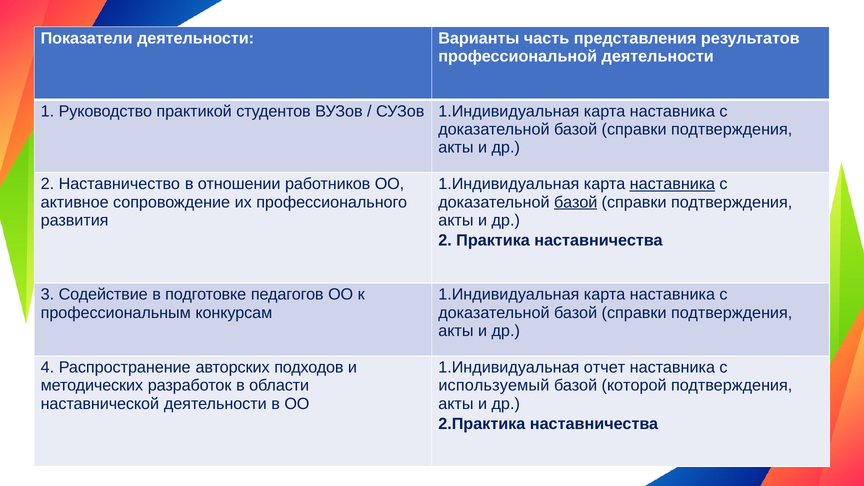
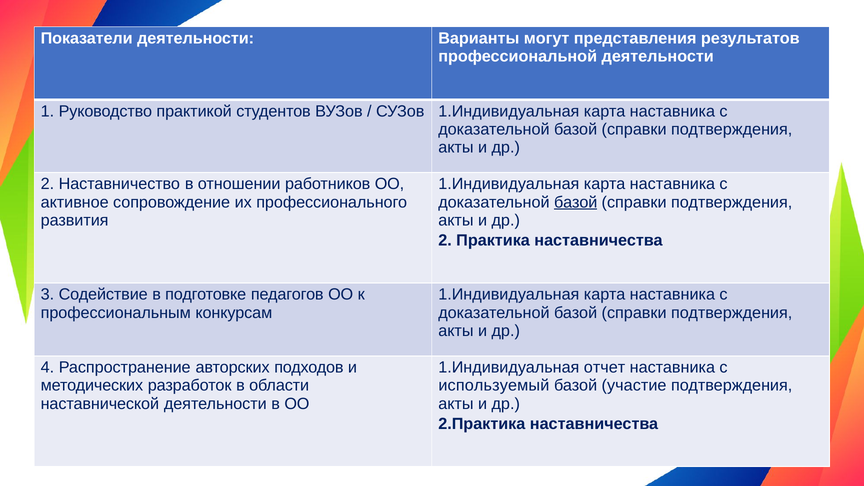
часть: часть -> могут
наставника at (672, 184) underline: present -> none
которой: которой -> участие
